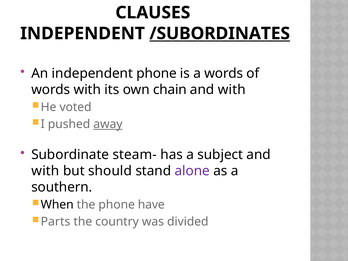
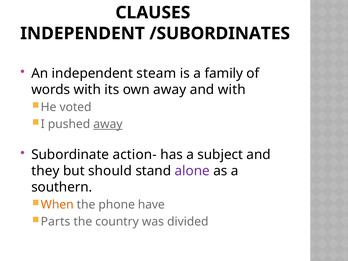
/SUBORDINATES underline: present -> none
independent phone: phone -> steam
a words: words -> family
own chain: chain -> away
steam-: steam- -> action-
with at (45, 171): with -> they
When colour: black -> orange
